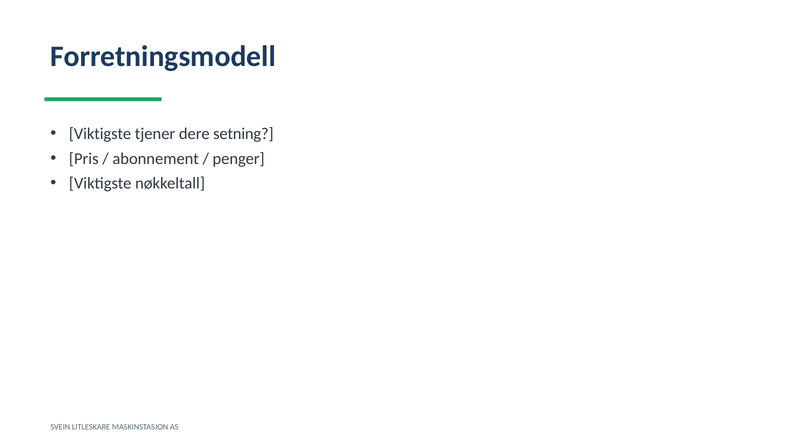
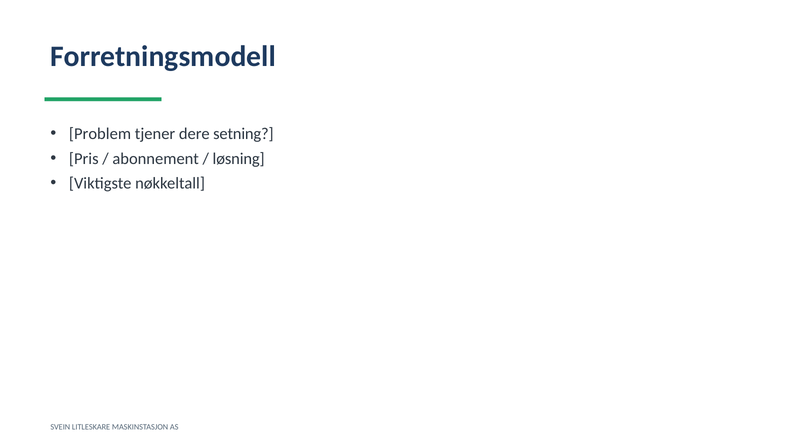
Viktigste at (100, 134): Viktigste -> Problem
penger: penger -> løsning
